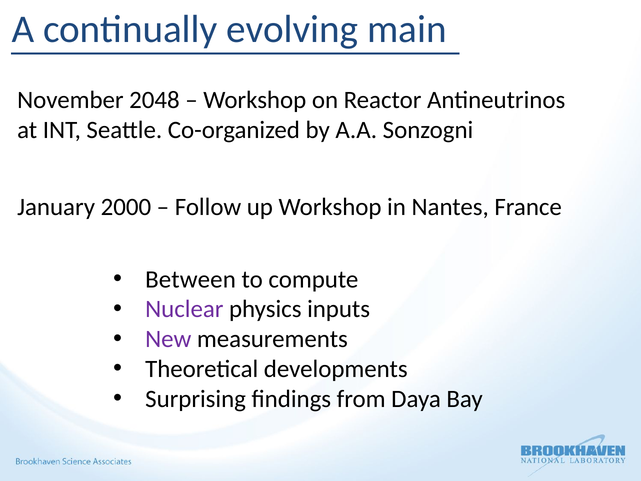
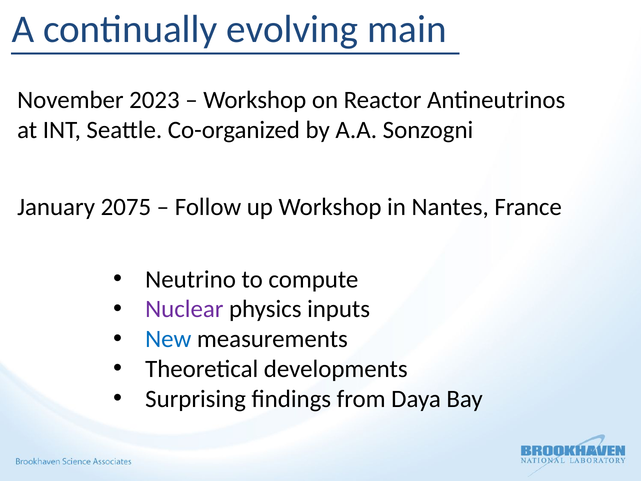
2048: 2048 -> 2023
2000: 2000 -> 2075
Between: Between -> Neutrino
New colour: purple -> blue
